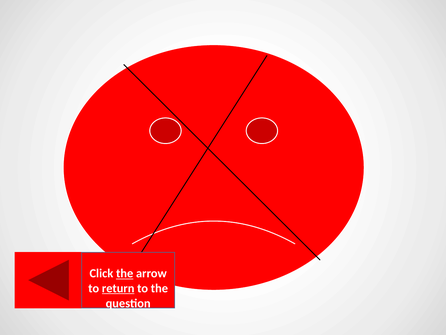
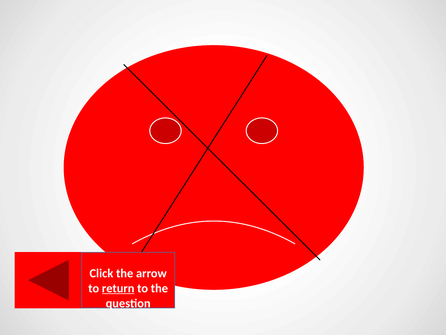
the at (125, 273) underline: present -> none
